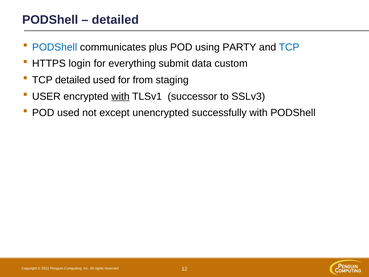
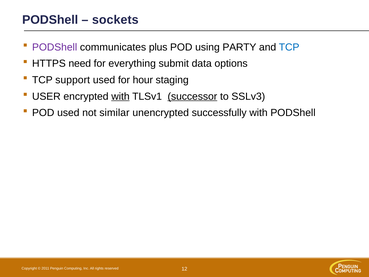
detailed at (115, 20): detailed -> sockets
PODShell at (55, 47) colour: blue -> purple
login: login -> need
custom: custom -> options
TCP detailed: detailed -> support
from: from -> hour
successor underline: none -> present
except: except -> similar
